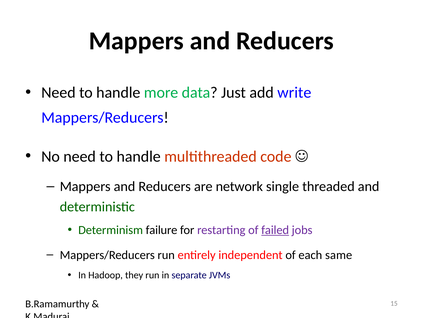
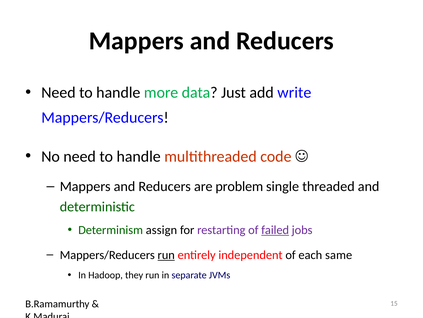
network: network -> problem
failure: failure -> assign
run at (166, 254) underline: none -> present
